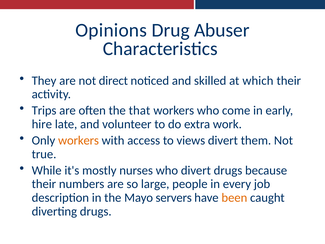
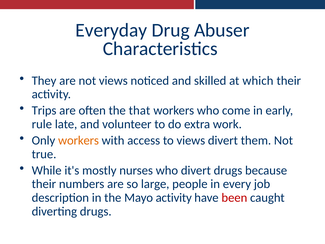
Opinions: Opinions -> Everyday
not direct: direct -> views
hire: hire -> rule
Mayo servers: servers -> activity
been colour: orange -> red
